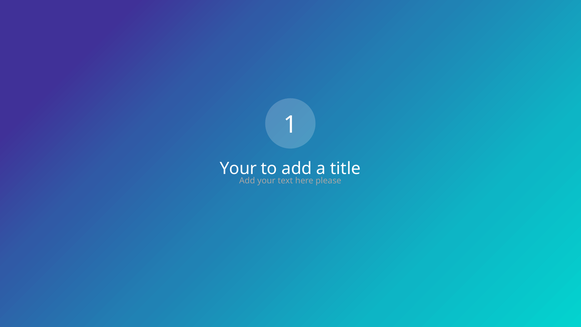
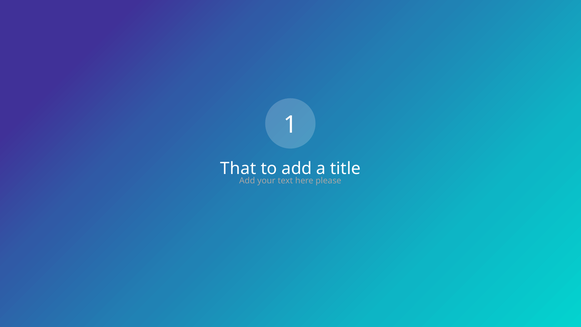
Your at (238, 168): Your -> That
